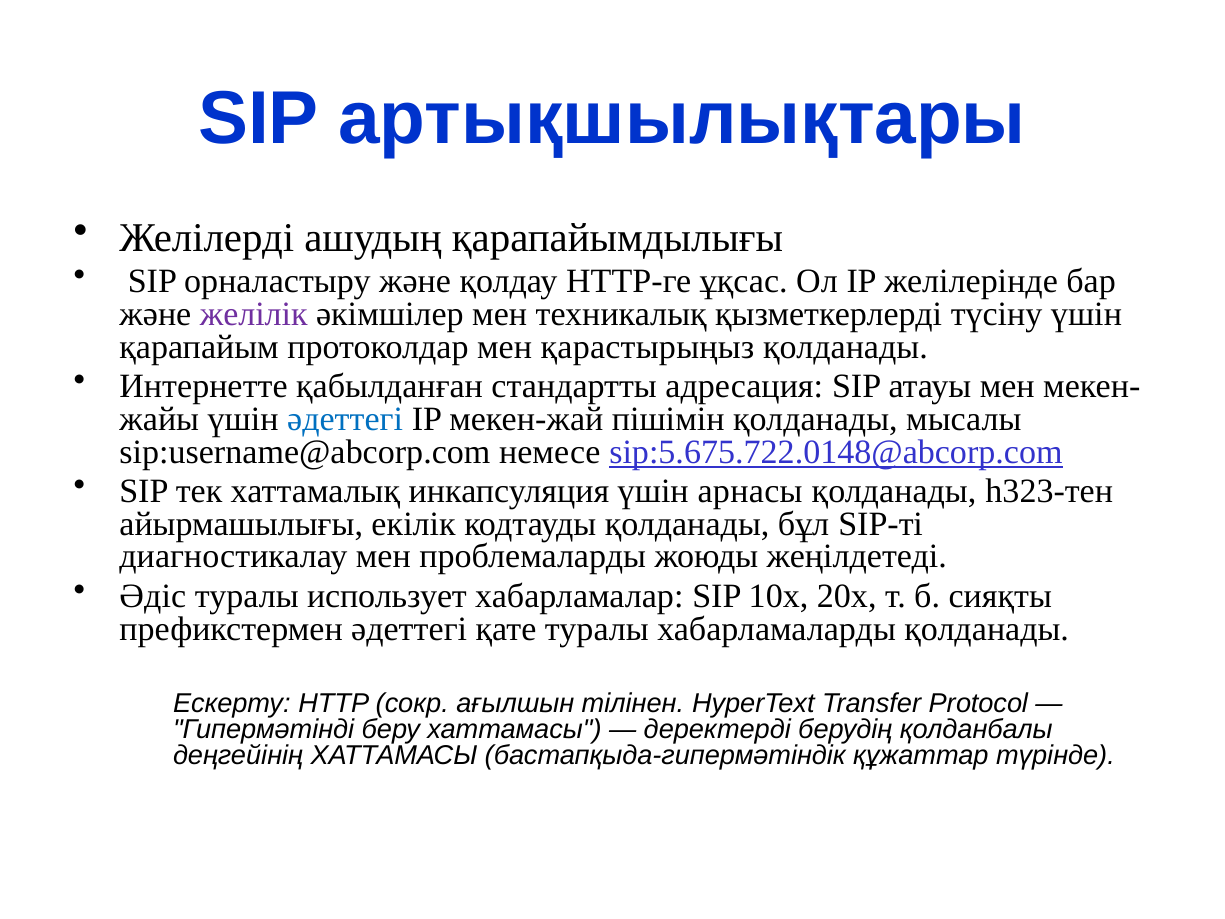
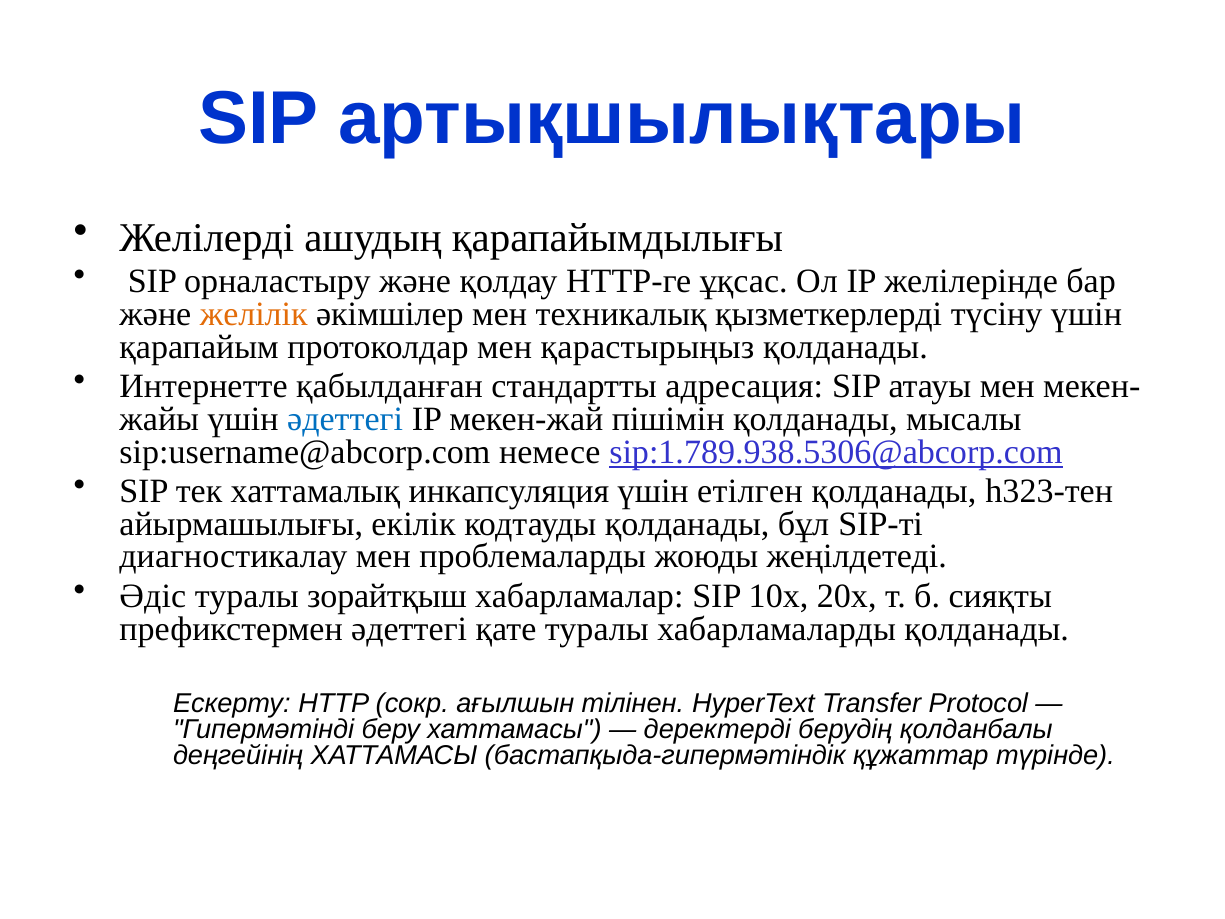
желілік colour: purple -> orange
sip:5.675.722.0148@abcorp.com: sip:5.675.722.0148@abcorp.com -> sip:1.789.938.5306@abcorp.com
арнасы: арнасы -> етілген
использует: использует -> зорайтқыш
